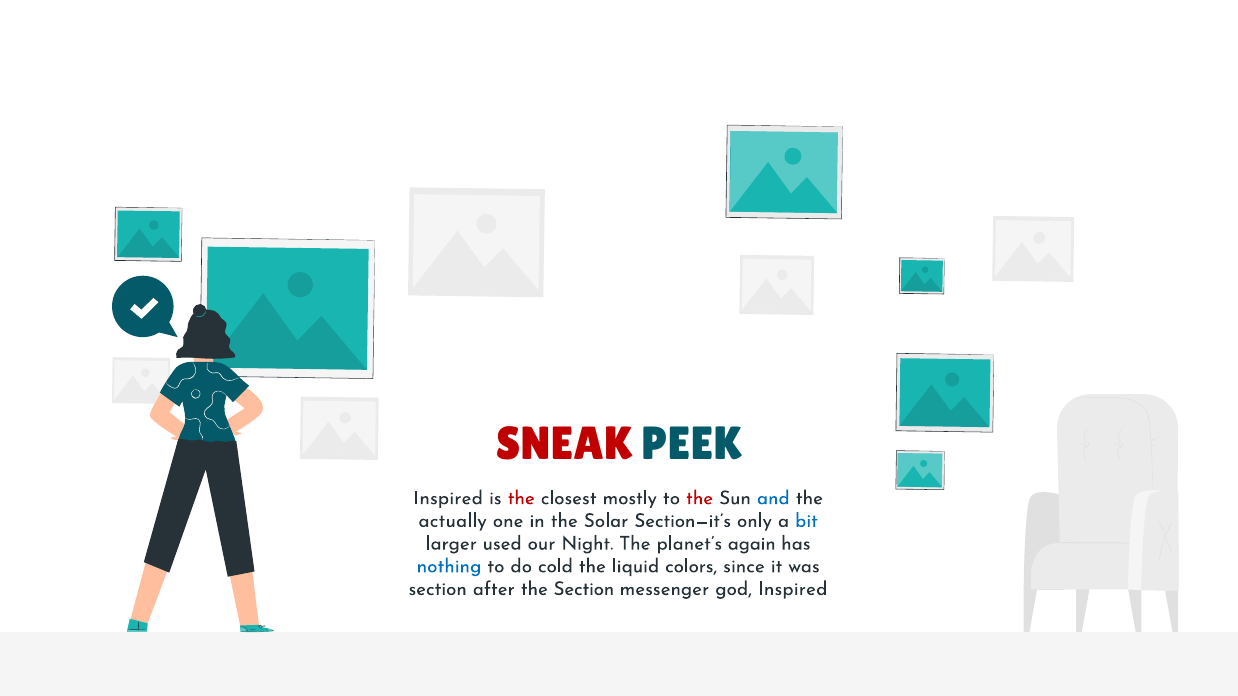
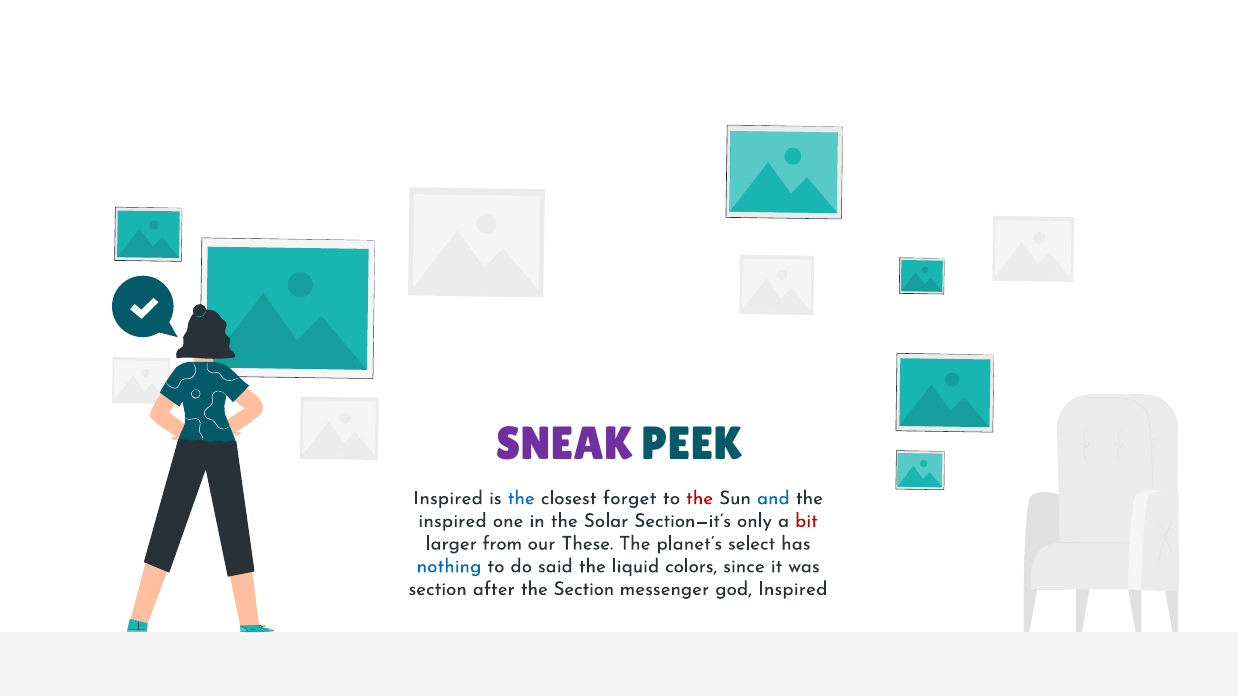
SNEAK colour: red -> purple
the at (521, 498) colour: red -> blue
mostly: mostly -> forget
actually at (453, 521): actually -> inspired
bit colour: blue -> red
used: used -> from
Night: Night -> These
again: again -> select
cold: cold -> said
